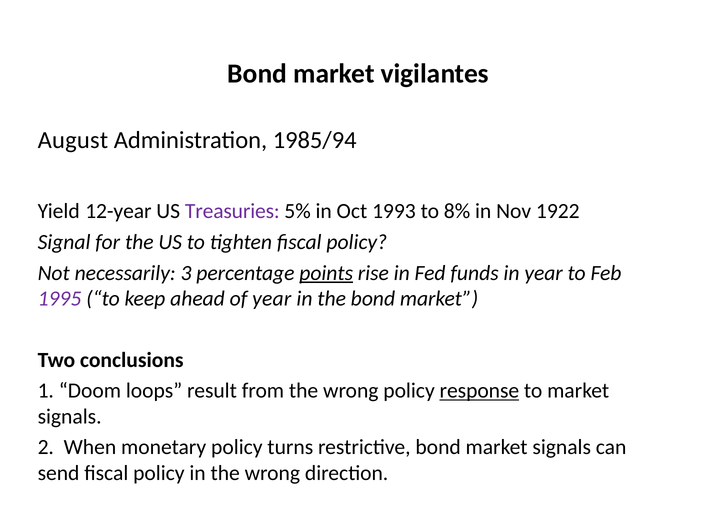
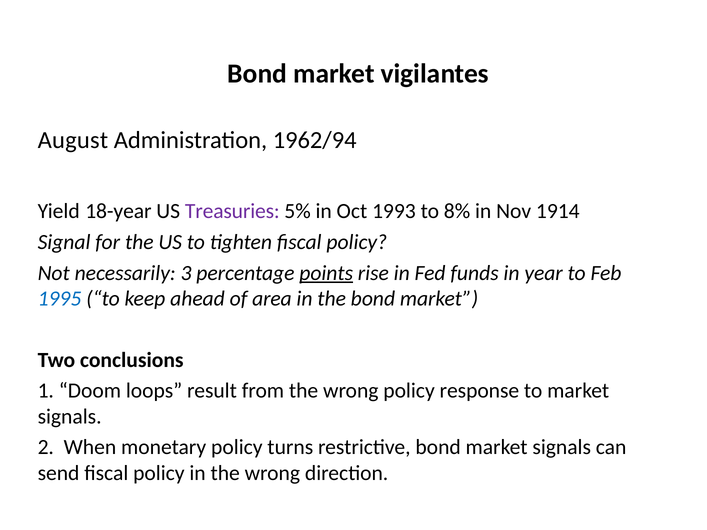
1985/94: 1985/94 -> 1962/94
12-year: 12-year -> 18-year
1922: 1922 -> 1914
1995 colour: purple -> blue
of year: year -> area
response underline: present -> none
